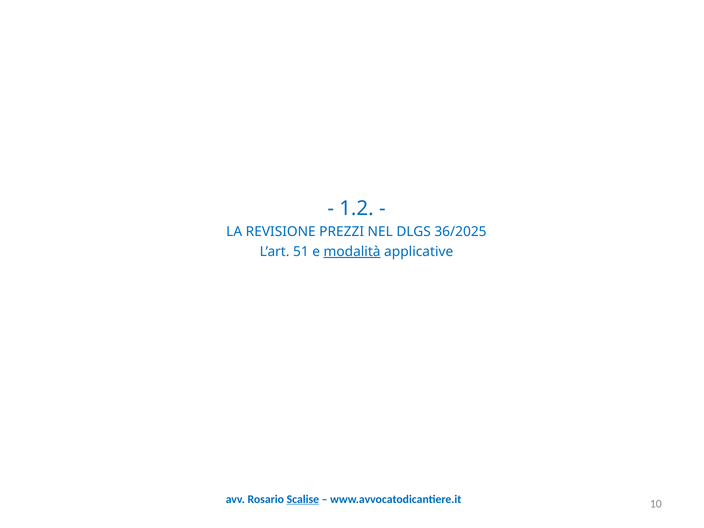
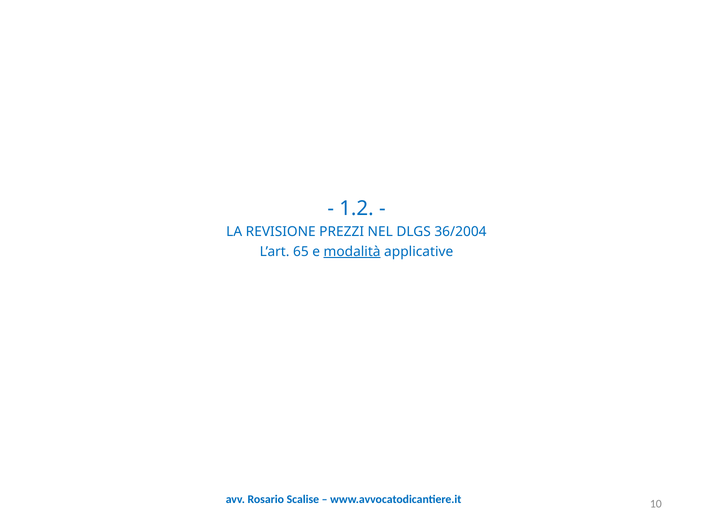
36/2025: 36/2025 -> 36/2004
51: 51 -> 65
Scalise underline: present -> none
